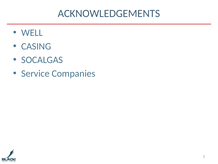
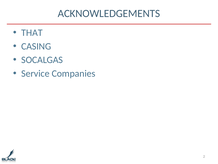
WELL: WELL -> THAT
